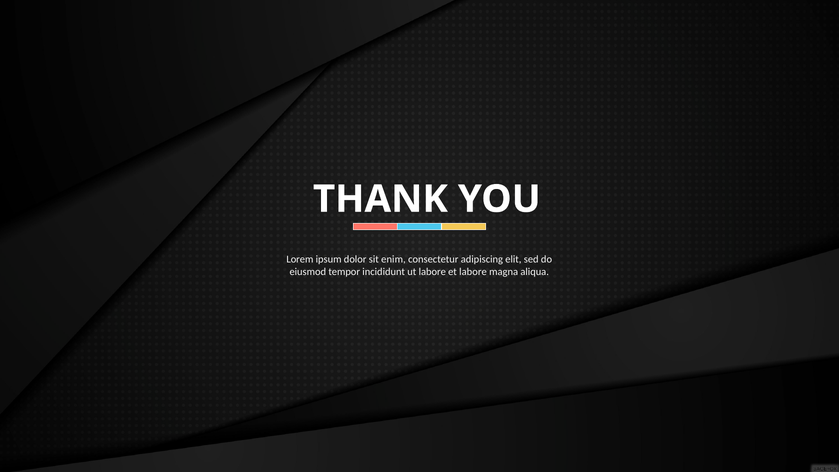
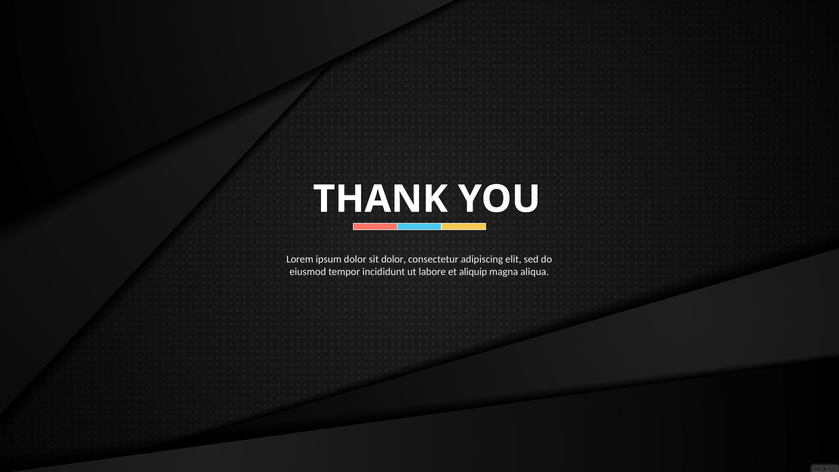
sit enim: enim -> dolor
et labore: labore -> aliquip
